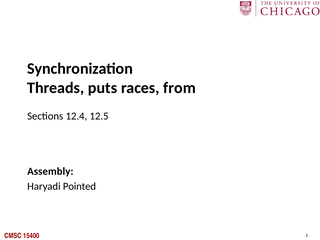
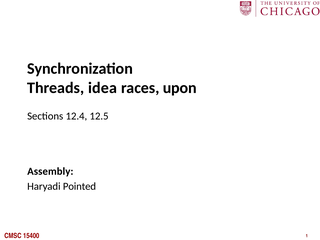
puts: puts -> idea
from: from -> upon
